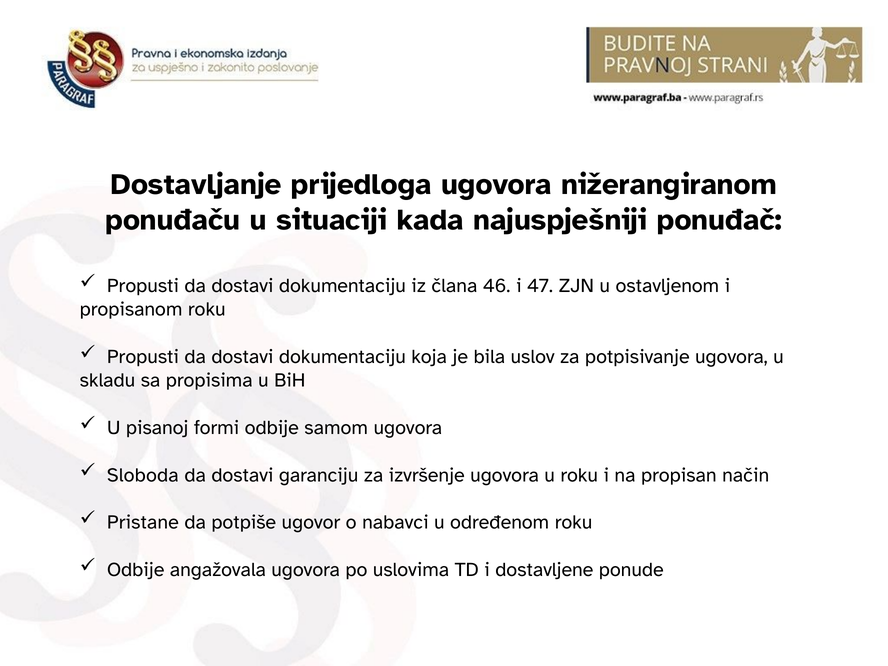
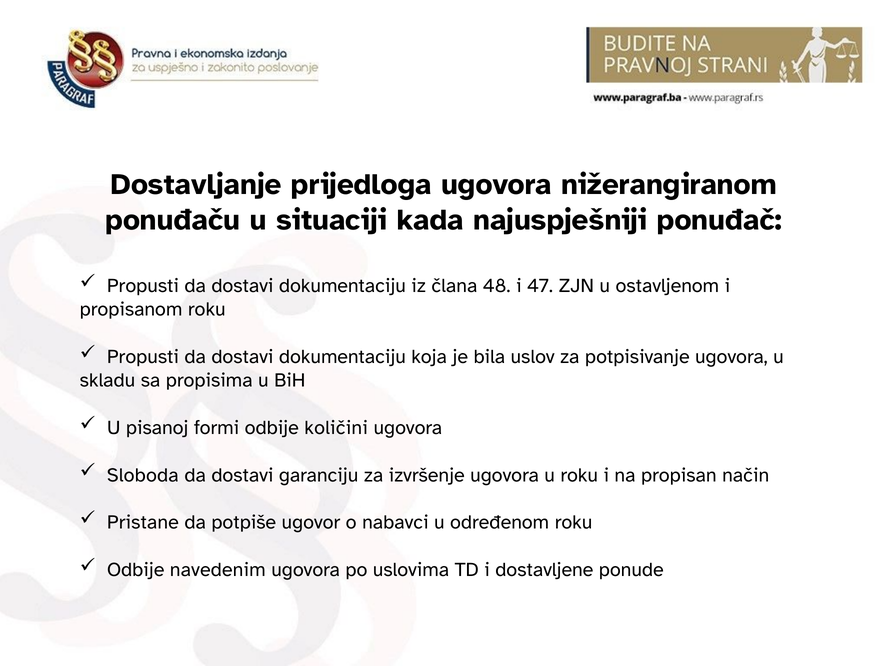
46: 46 -> 48
samom: samom -> količini
angažovala: angažovala -> navedenim
